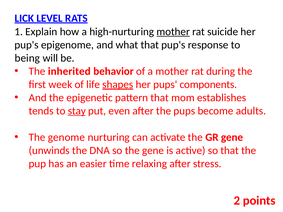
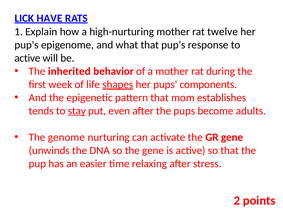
LEVEL: LEVEL -> HAVE
mother at (173, 32) underline: present -> none
suicide: suicide -> twelve
being at (27, 58): being -> active
